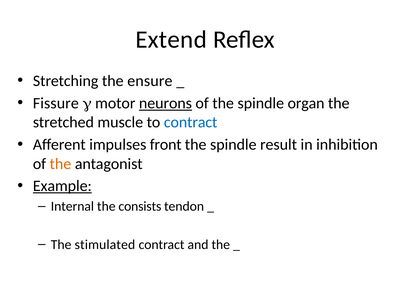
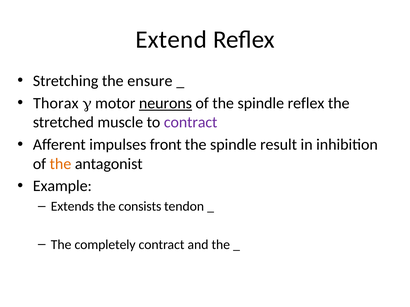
Fissure: Fissure -> Thorax
spindle organ: organ -> reflex
contract at (191, 123) colour: blue -> purple
Example underline: present -> none
Internal: Internal -> Extends
stimulated: stimulated -> completely
